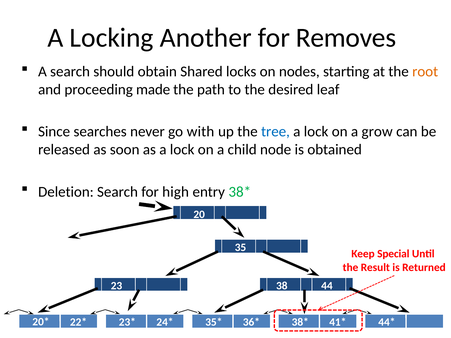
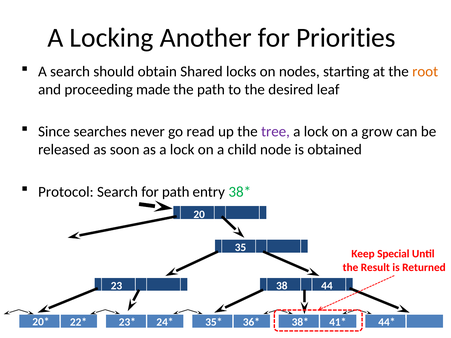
Removes: Removes -> Priorities
with: with -> read
tree colour: blue -> purple
Deletion: Deletion -> Protocol
for high: high -> path
